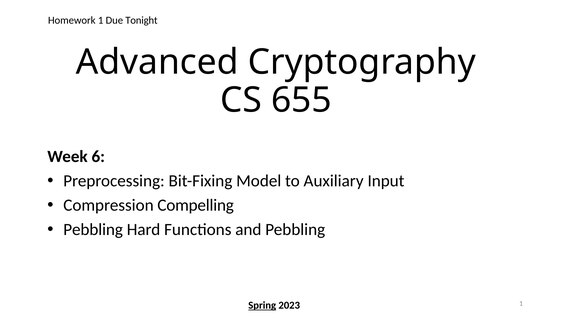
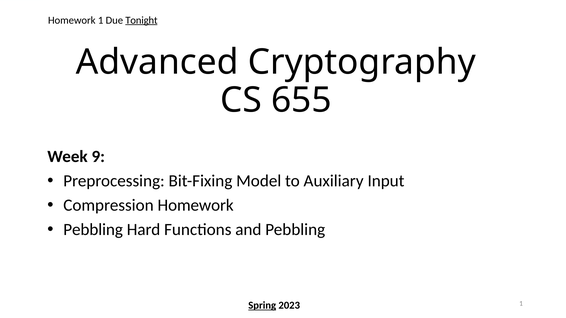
Tonight underline: none -> present
6: 6 -> 9
Compression Compelling: Compelling -> Homework
